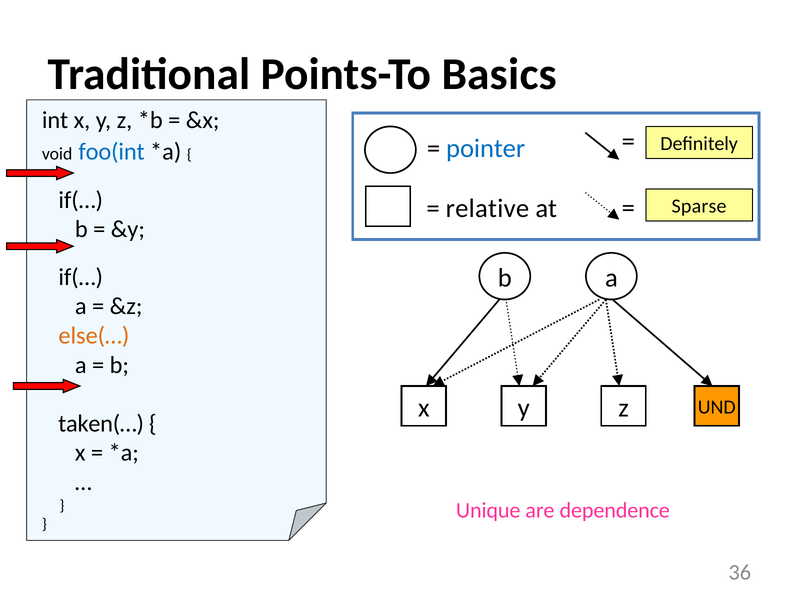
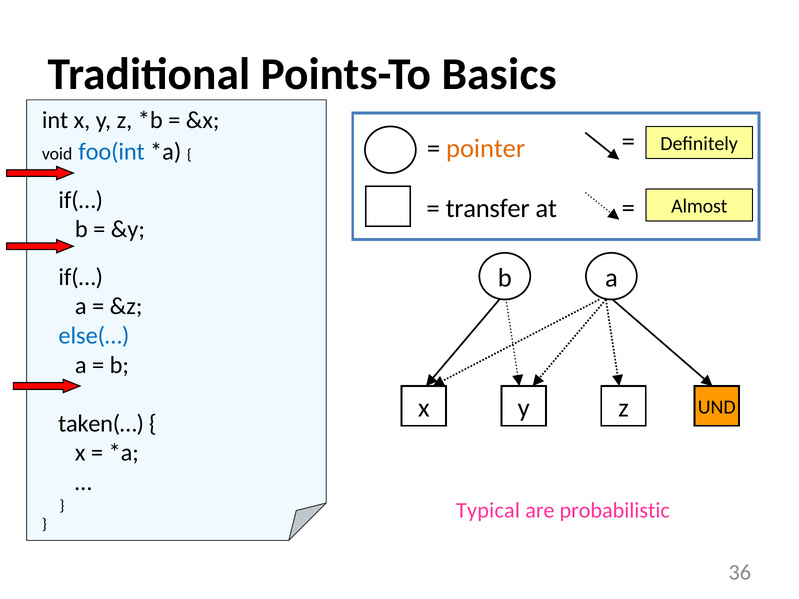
pointer colour: blue -> orange
relative: relative -> transfer
Sparse: Sparse -> Almost
else(… colour: orange -> blue
Unique: Unique -> Typical
dependence: dependence -> probabilistic
